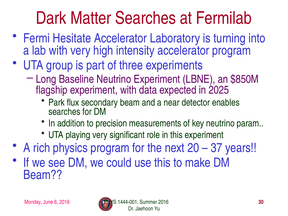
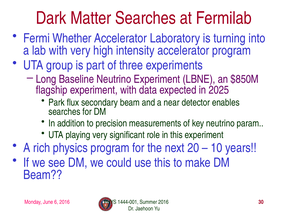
Hesitate: Hesitate -> Whether
37: 37 -> 10
